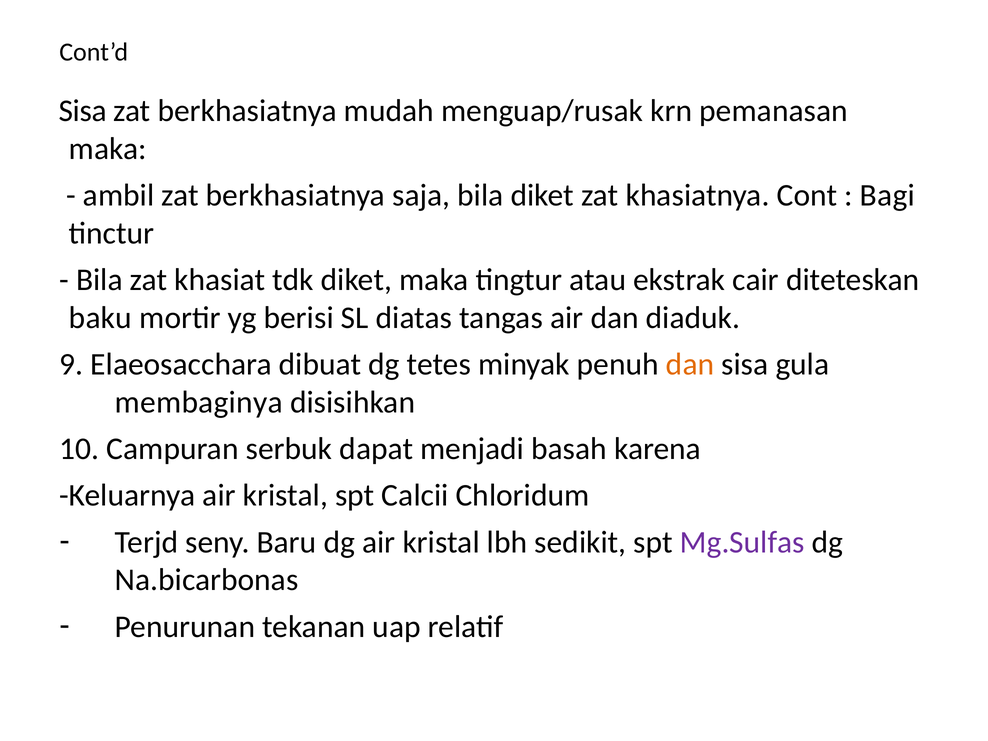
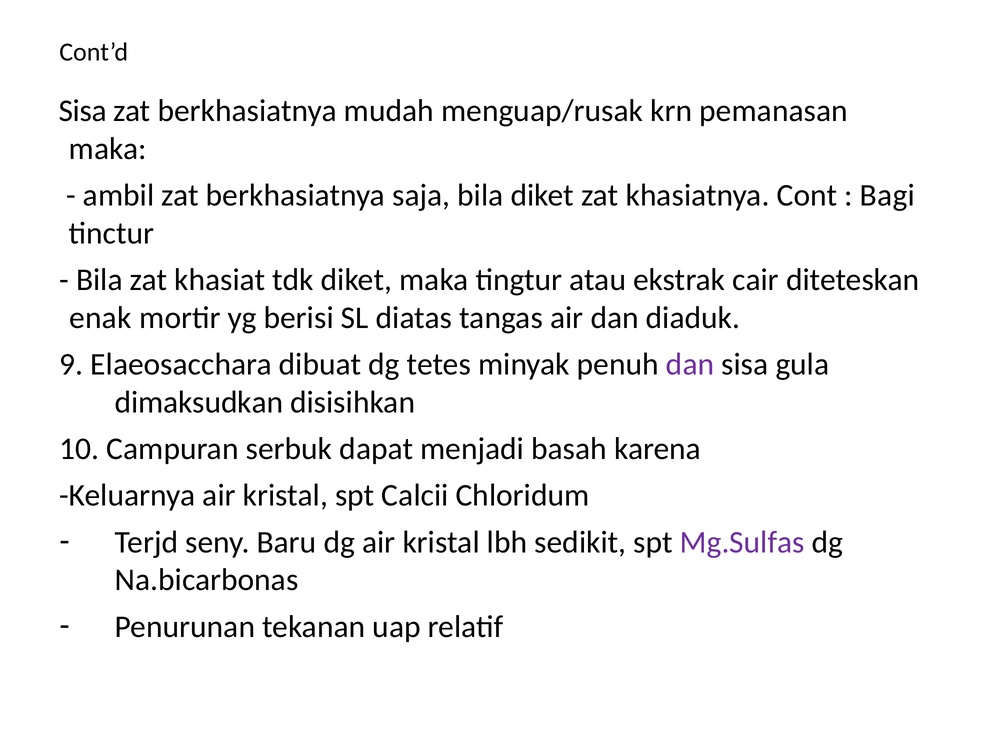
baku: baku -> enak
dan at (690, 364) colour: orange -> purple
membaginya: membaginya -> dimaksudkan
